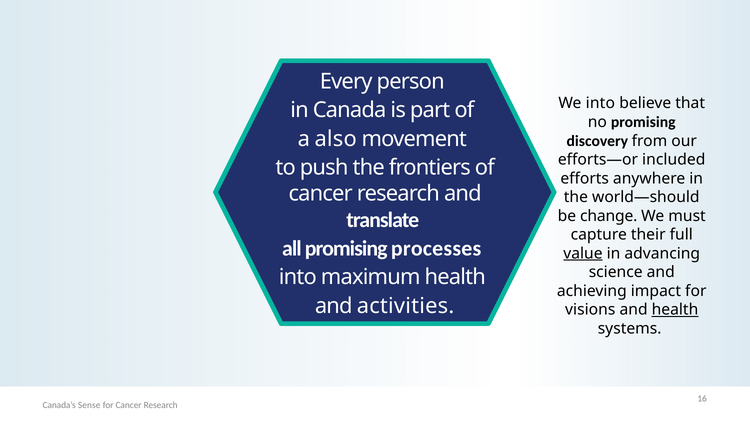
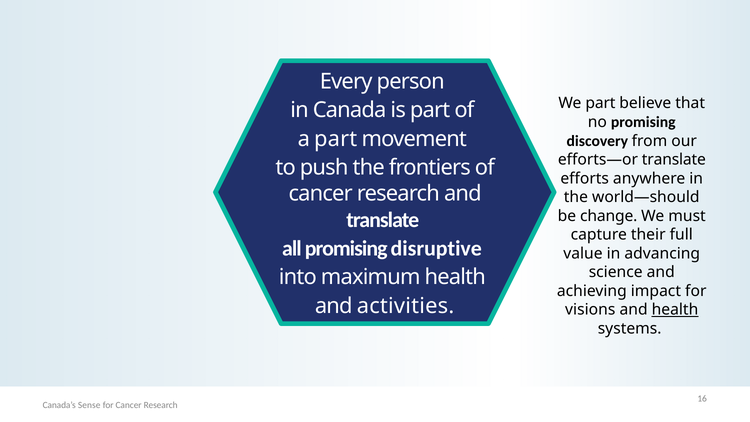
We into: into -> part
a also: also -> part
efforts—or included: included -> translate
processes: processes -> disruptive
value underline: present -> none
